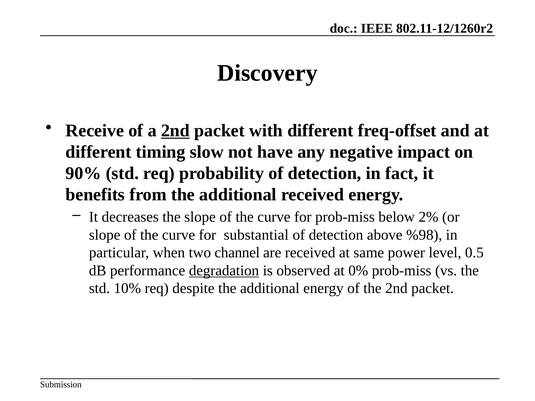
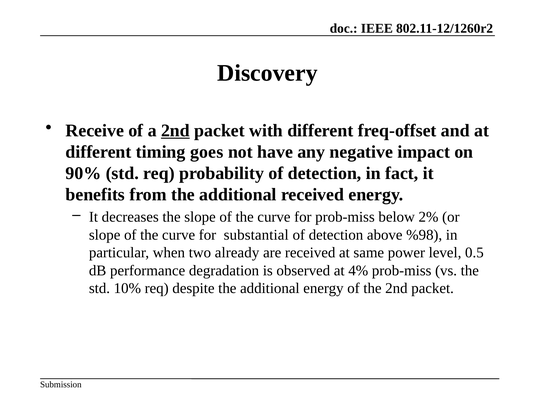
slow: slow -> goes
channel: channel -> already
degradation underline: present -> none
0%: 0% -> 4%
